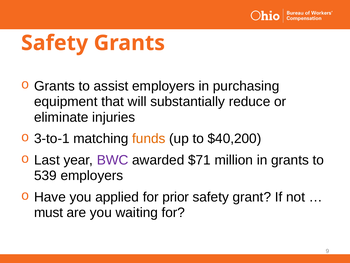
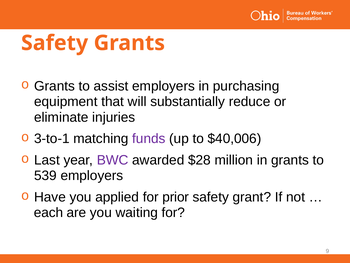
funds colour: orange -> purple
$40,200: $40,200 -> $40,006
$71: $71 -> $28
must: must -> each
